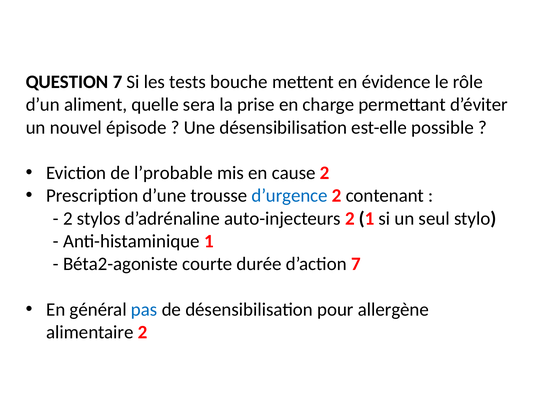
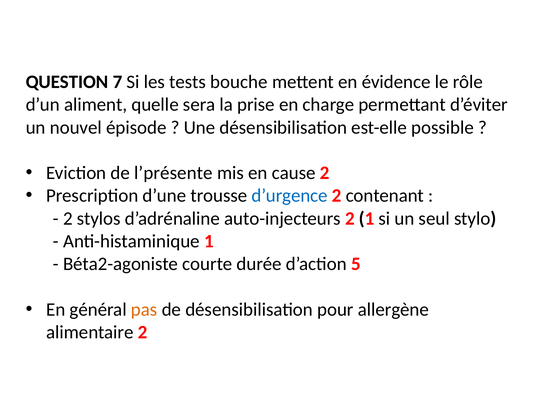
l’probable: l’probable -> l’présente
d’action 7: 7 -> 5
pas colour: blue -> orange
